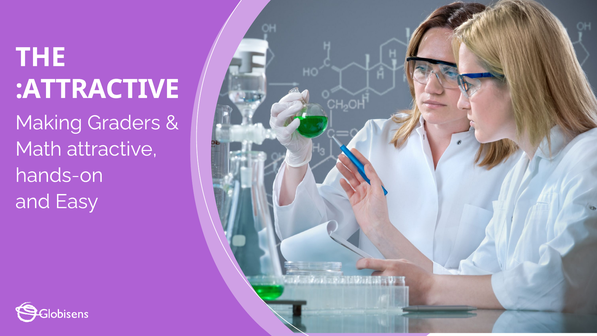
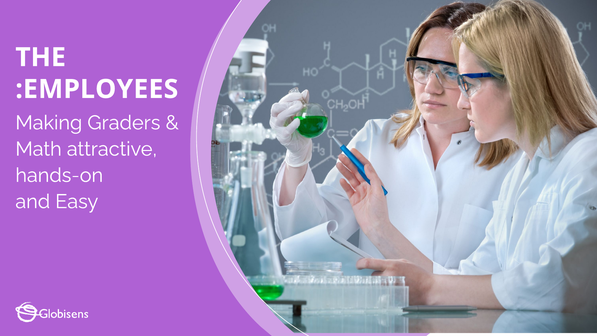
ATTRACTIVE at (101, 89): ATTRACTIVE -> EMPLOYEES
